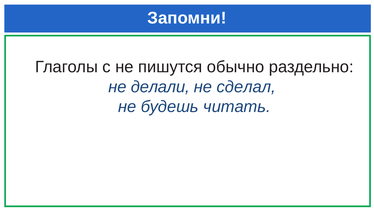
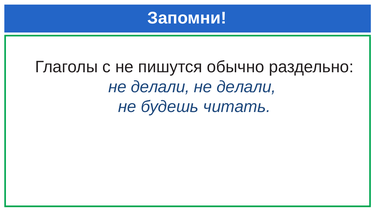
сделал at (246, 87): сделал -> делали
